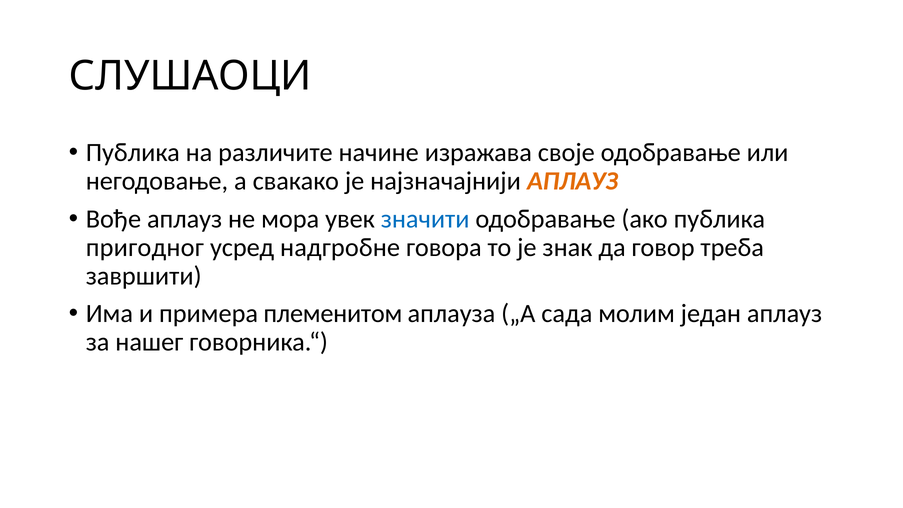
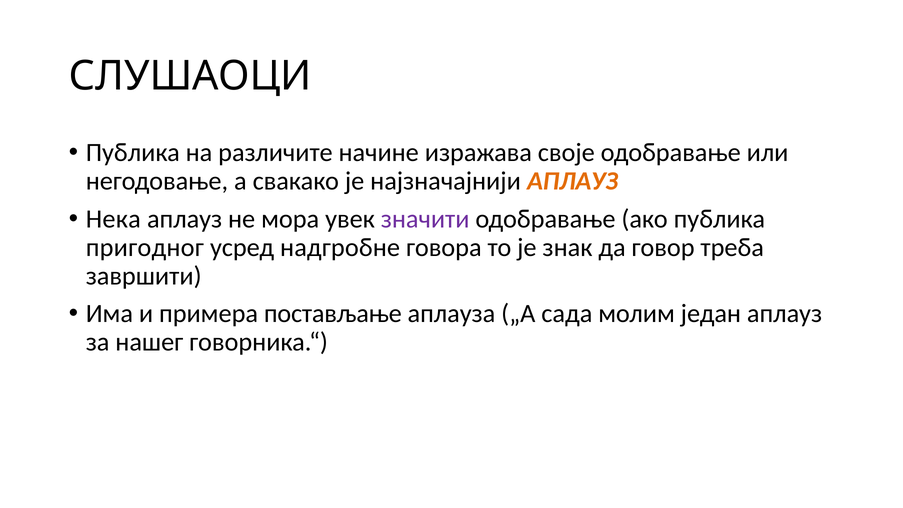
Вође: Вође -> Нека
значити colour: blue -> purple
племенитом: племенитом -> постављање
